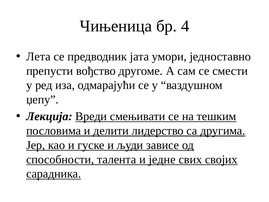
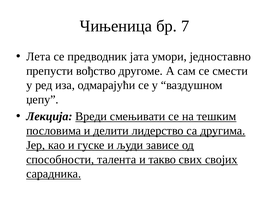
4: 4 -> 7
једне: једне -> такво
